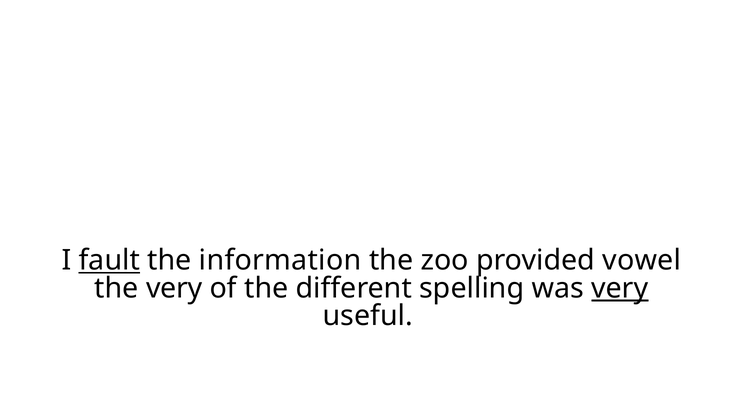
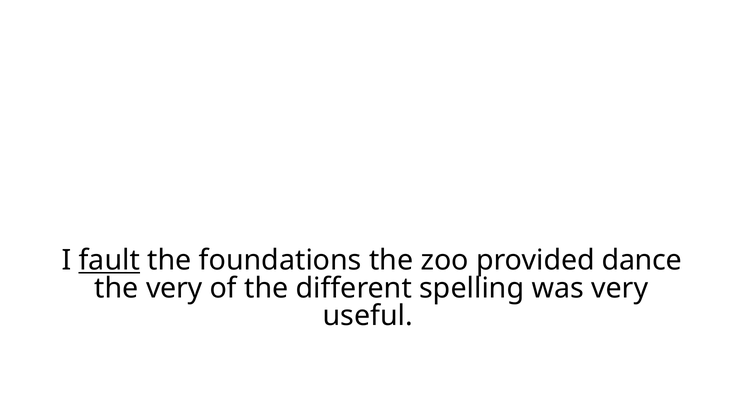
information: information -> foundations
vowel: vowel -> dance
very at (620, 288) underline: present -> none
